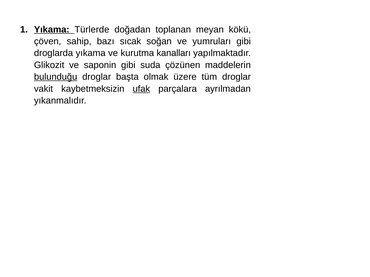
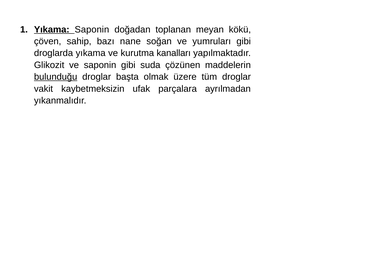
Yıkama Türlerde: Türlerde -> Saponin
sıcak: sıcak -> nane
ufak underline: present -> none
